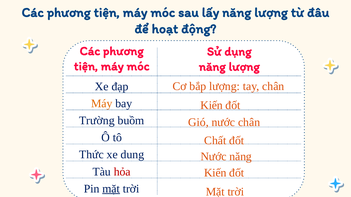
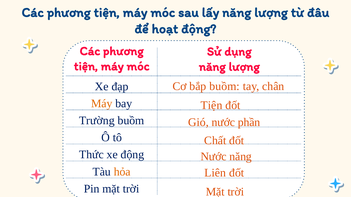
bắp lượng: lượng -> buồm
Kiến at (212, 106): Kiến -> Tiện
nước chân: chân -> phần
xe dung: dung -> động
hỏa colour: red -> orange
Kiến at (215, 173): Kiến -> Liên
mặt at (111, 189) underline: present -> none
